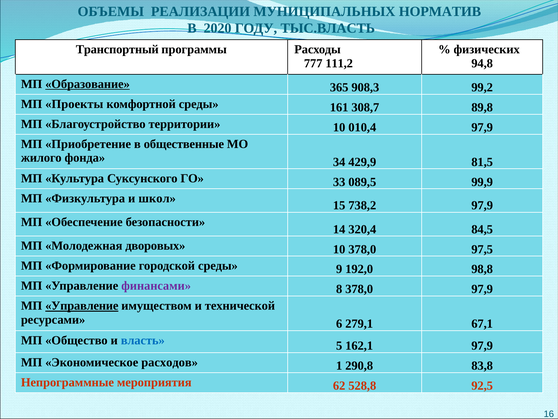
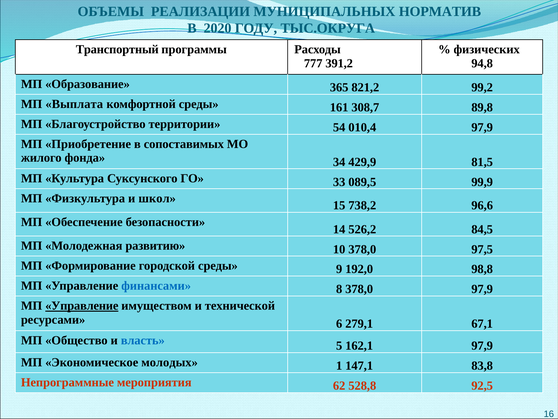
ТЫС.ВЛАСТЬ: ТЫС.ВЛАСТЬ -> ТЫС.ОКРУГА
111,2: 111,2 -> 391,2
Образование underline: present -> none
908,3: 908,3 -> 821,2
Проекты: Проекты -> Выплата
территории 10: 10 -> 54
общественные: общественные -> сопоставимых
738,2 97,9: 97,9 -> 96,6
320,4: 320,4 -> 526,2
дворовых: дворовых -> развитию
финансами colour: purple -> blue
расходов: расходов -> молодых
290,8: 290,8 -> 147,1
